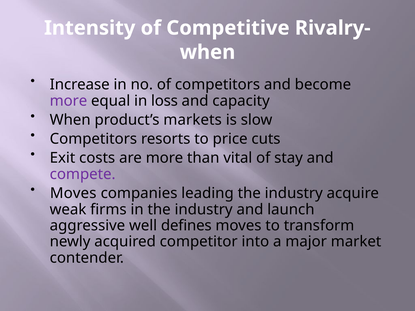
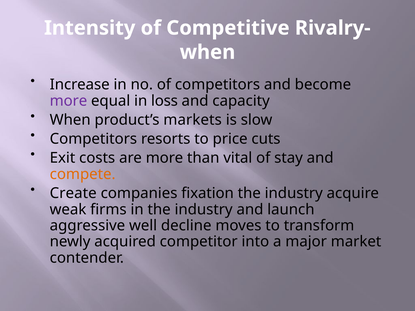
compete colour: purple -> orange
Moves at (73, 193): Moves -> Create
leading: leading -> fixation
defines: defines -> decline
